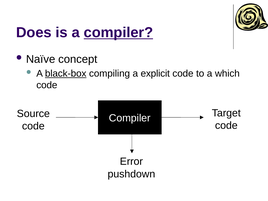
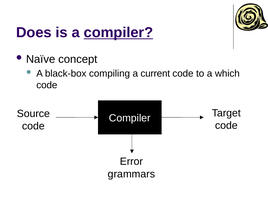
black-box underline: present -> none
explicit: explicit -> current
pushdown: pushdown -> grammars
